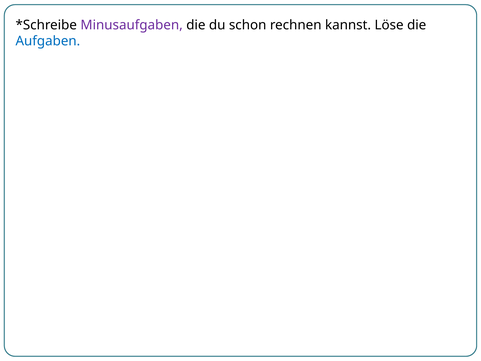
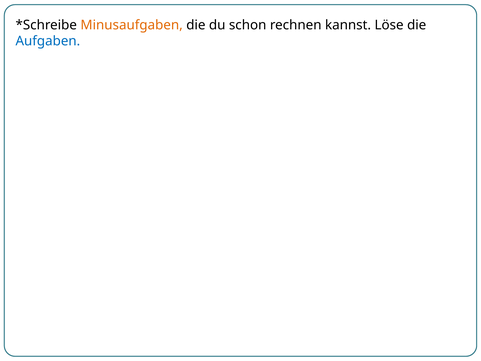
Minusaufgaben colour: purple -> orange
